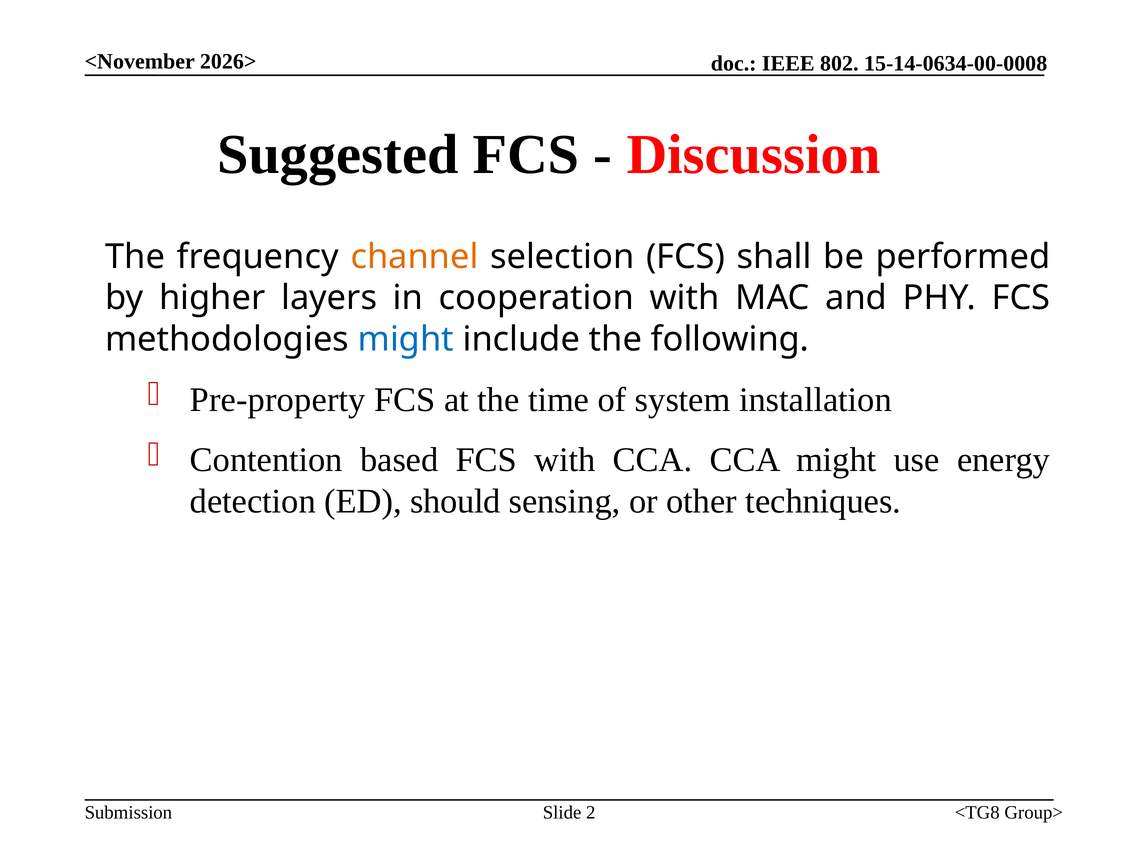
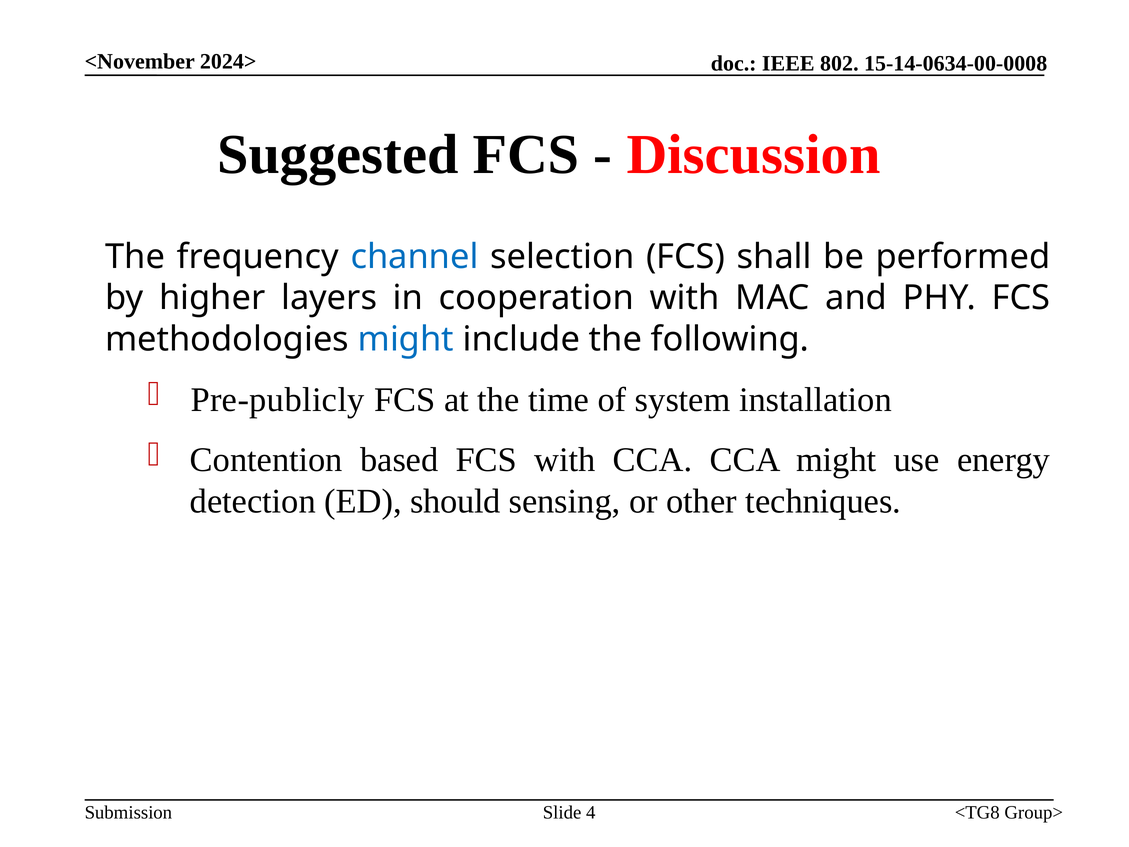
2026>: 2026> -> 2024>
channel colour: orange -> blue
Pre-property: Pre-property -> Pre-publicly
2: 2 -> 4
